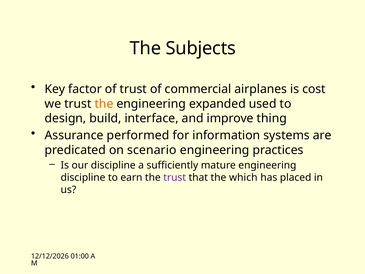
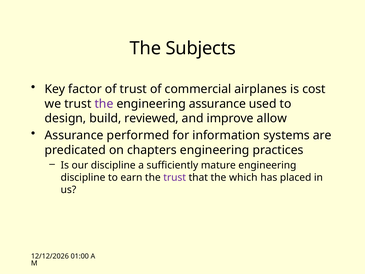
the at (104, 104) colour: orange -> purple
engineering expanded: expanded -> assurance
interface: interface -> reviewed
thing: thing -> allow
scenario: scenario -> chapters
